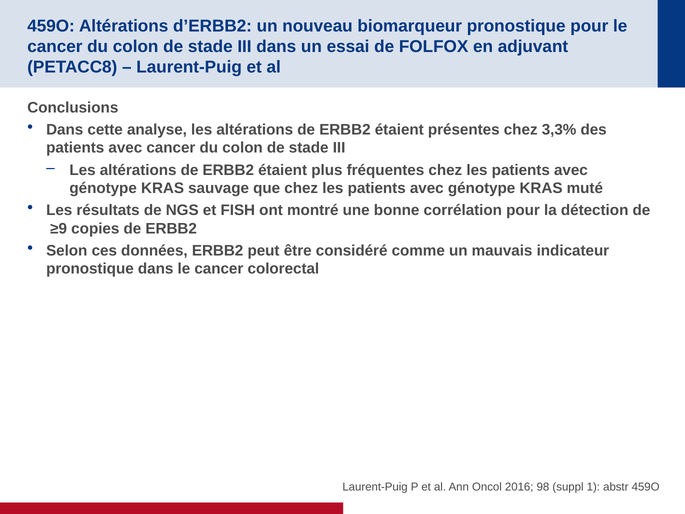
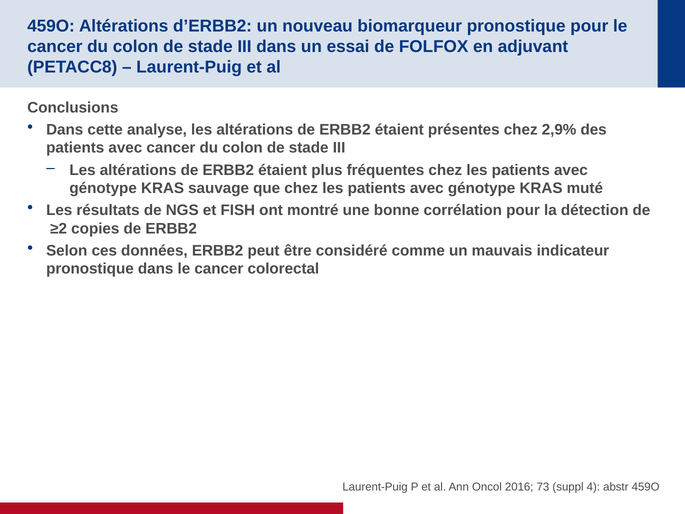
3,3%: 3,3% -> 2,9%
≥9: ≥9 -> ≥2
98: 98 -> 73
1: 1 -> 4
